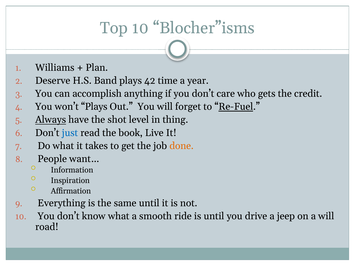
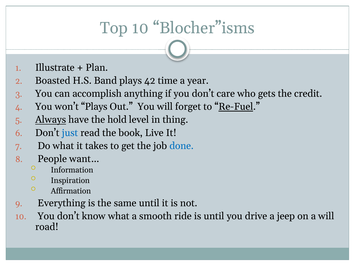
Williams: Williams -> Illustrate
Deserve: Deserve -> Boasted
shot: shot -> hold
done colour: orange -> blue
